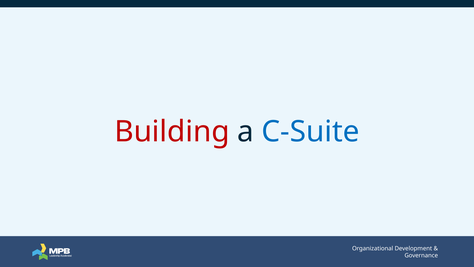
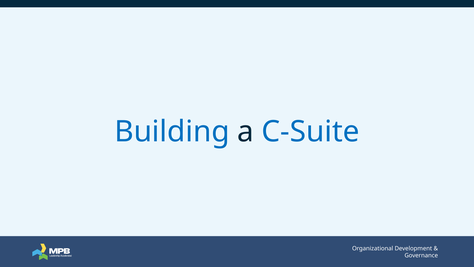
Building colour: red -> blue
